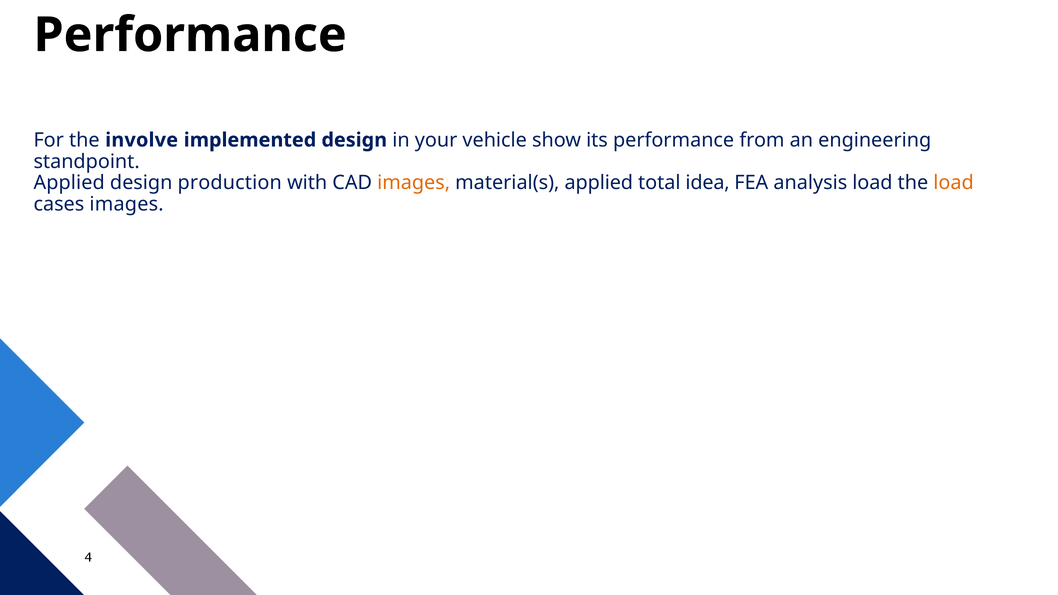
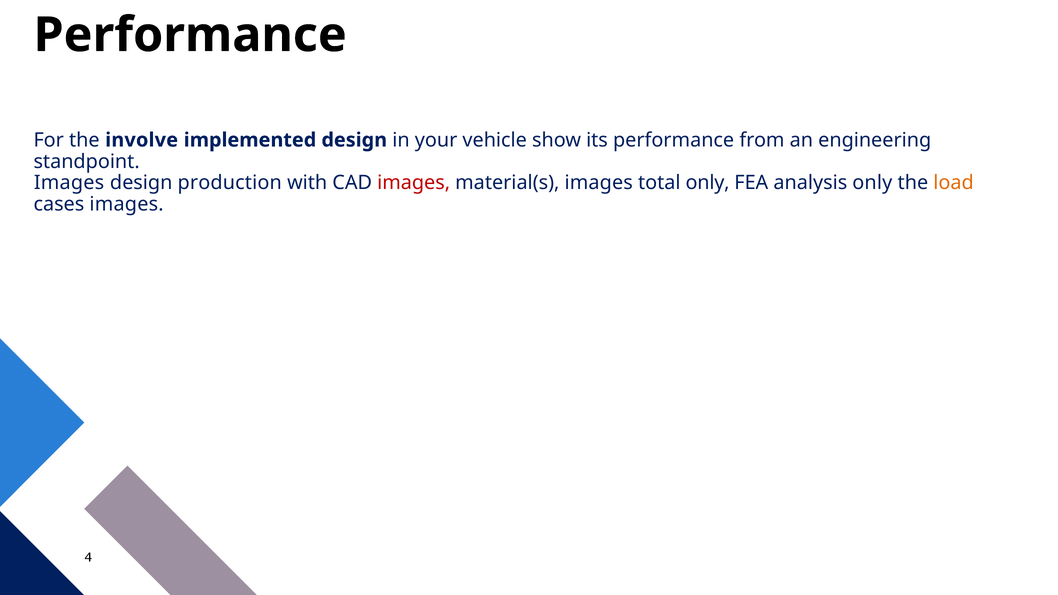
Applied at (69, 183): Applied -> Images
images at (414, 183) colour: orange -> red
material(s applied: applied -> images
total idea: idea -> only
analysis load: load -> only
